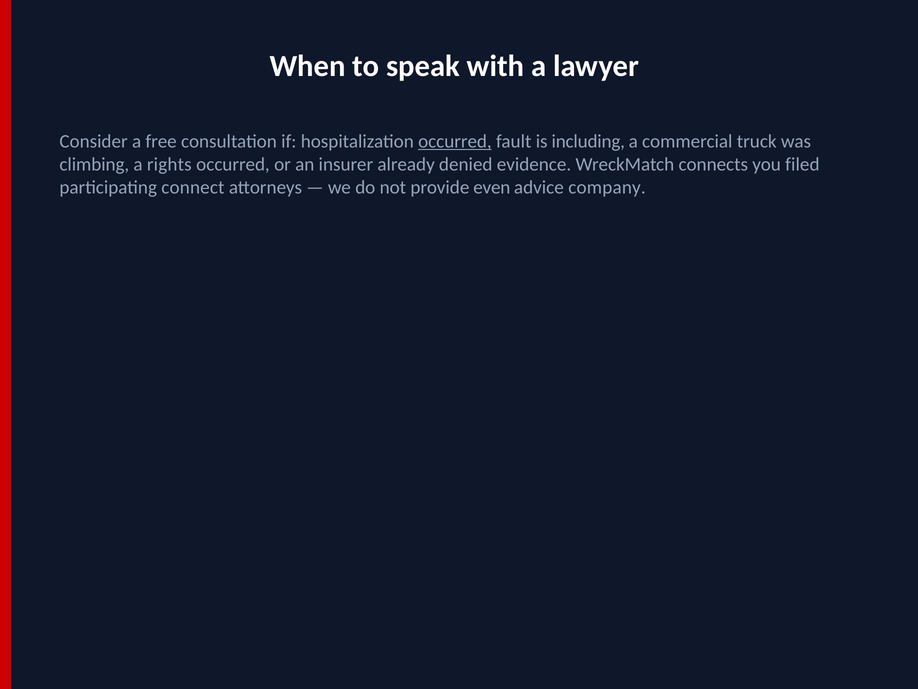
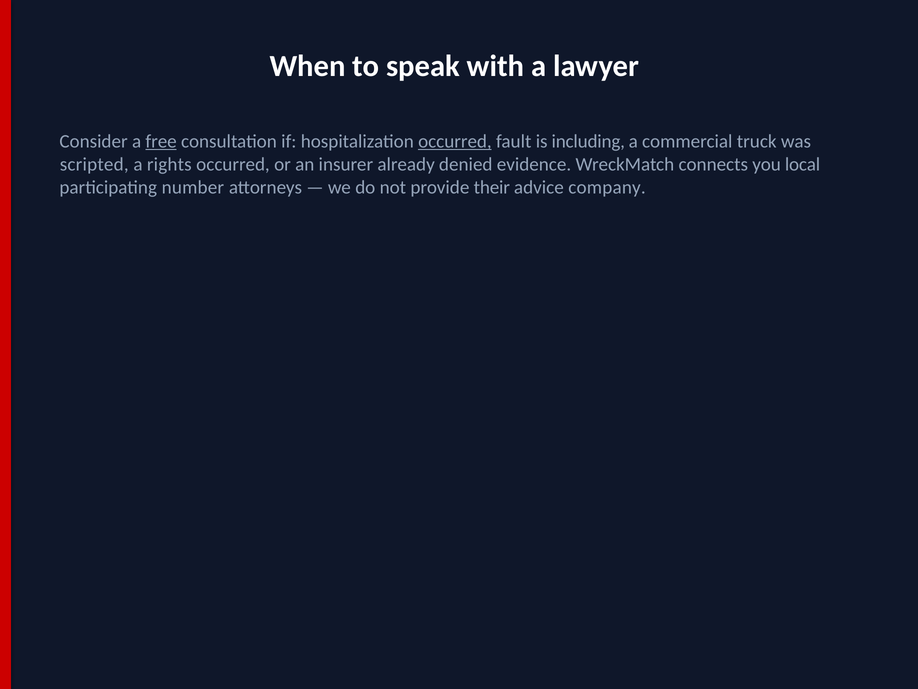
free underline: none -> present
climbing: climbing -> scripted
filed: filed -> local
connect: connect -> number
even: even -> their
